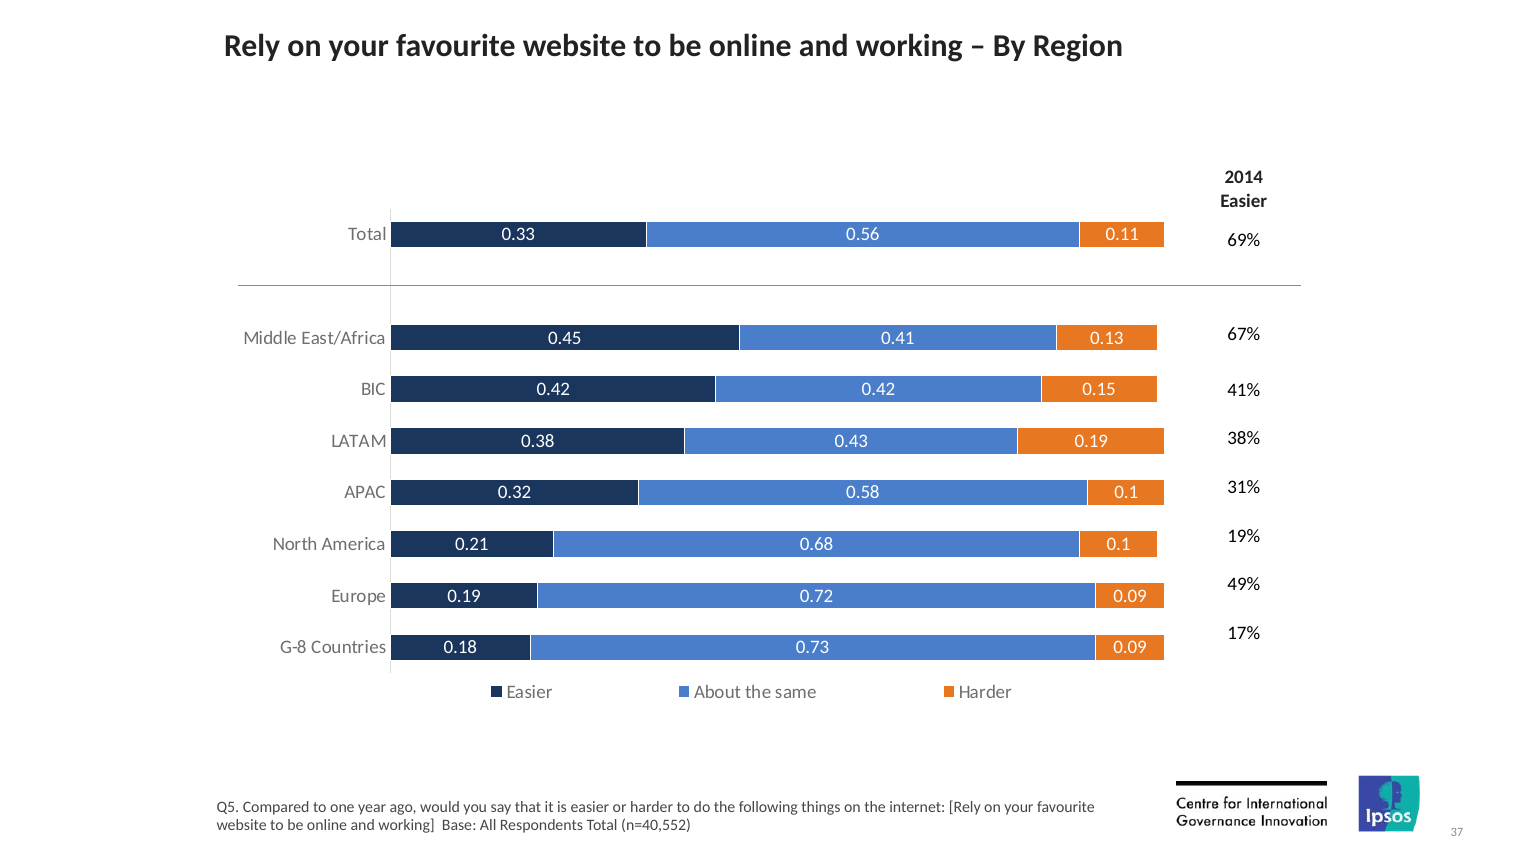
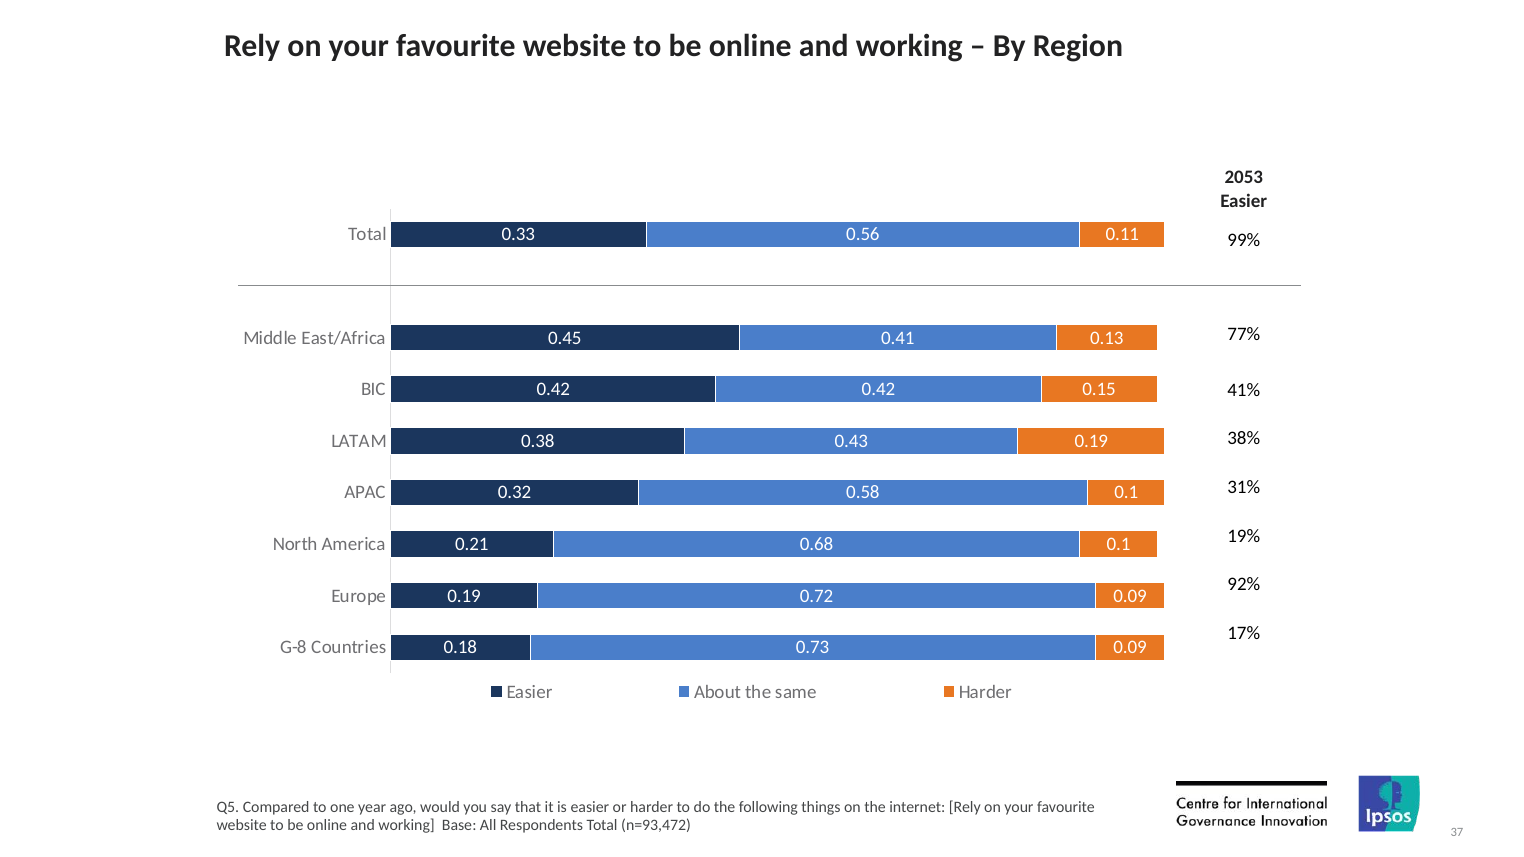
2014: 2014 -> 2053
69%: 69% -> 99%
67%: 67% -> 77%
49%: 49% -> 92%
n=40,552: n=40,552 -> n=93,472
